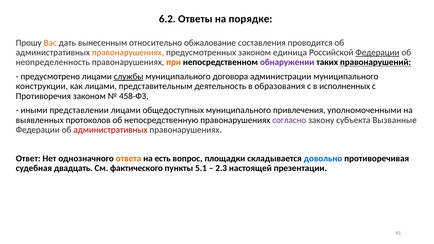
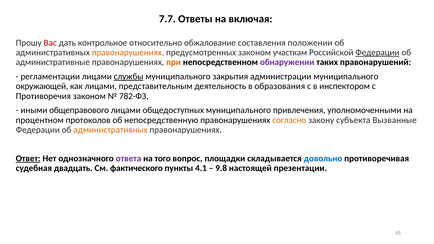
6.2: 6.2 -> 7.7
порядке: порядке -> включая
Вас colour: orange -> red
вынесенным: вынесенным -> контрольное
проводится: проводится -> положении
единица: единица -> участкам
неопределенность: неопределенность -> административные
правонарушений underline: present -> none
предусмотрено: предусмотрено -> регламентации
договора: договора -> закрытия
конструкции: конструкции -> окружающей
исполненных: исполненных -> инспектором
458-ФЗ: 458-ФЗ -> 782-ФЗ
представлении: представлении -> общеправового
выявленных: выявленных -> процентном
согласно colour: purple -> orange
административных at (110, 130) colour: red -> orange
Ответ underline: none -> present
ответа colour: orange -> purple
есть: есть -> того
5.1: 5.1 -> 4.1
2.3: 2.3 -> 9.8
